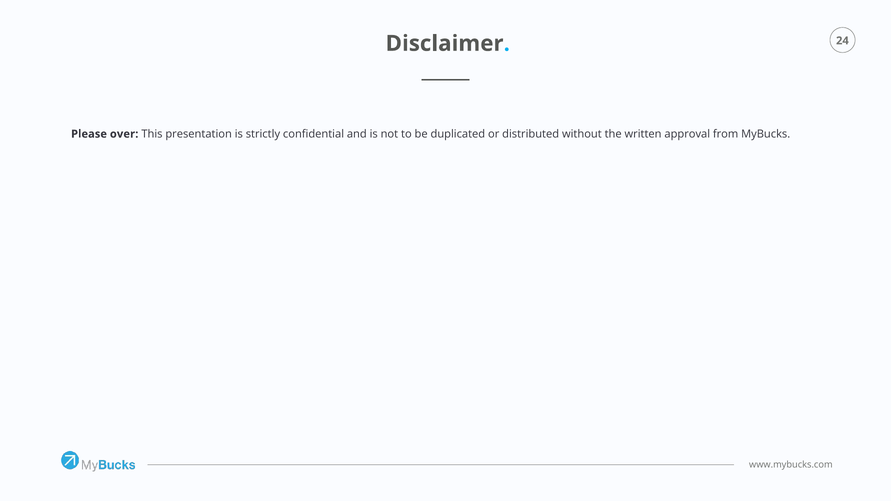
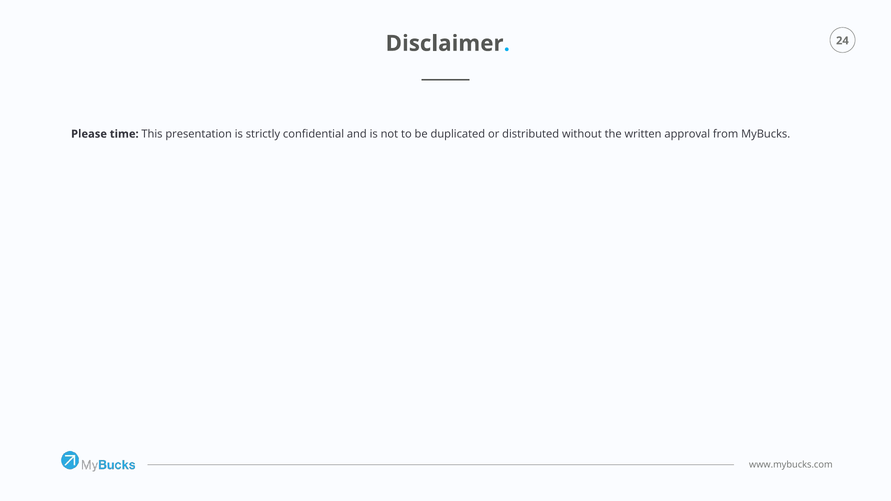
over: over -> time
